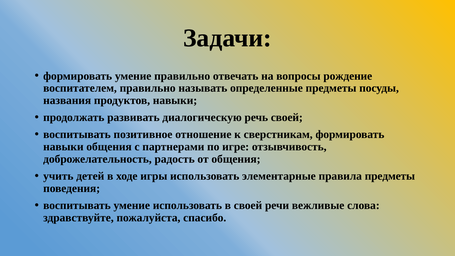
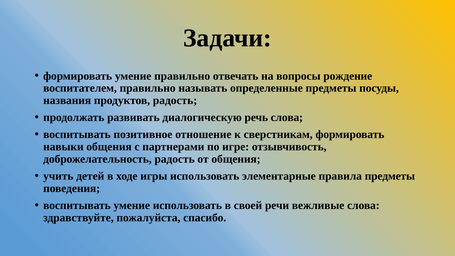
продуктов навыки: навыки -> радость
речь своей: своей -> слова
